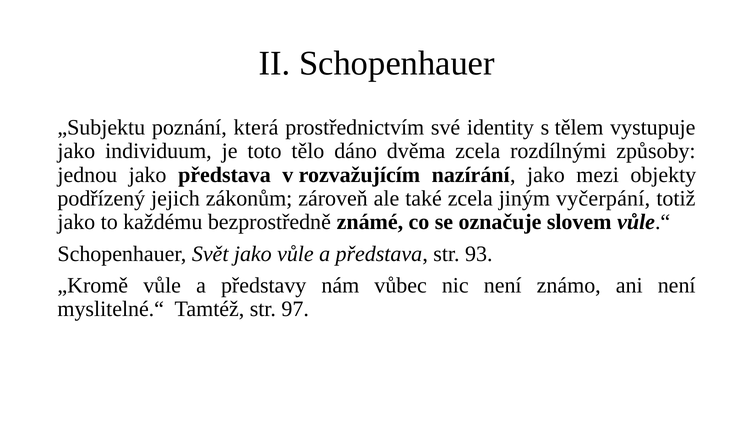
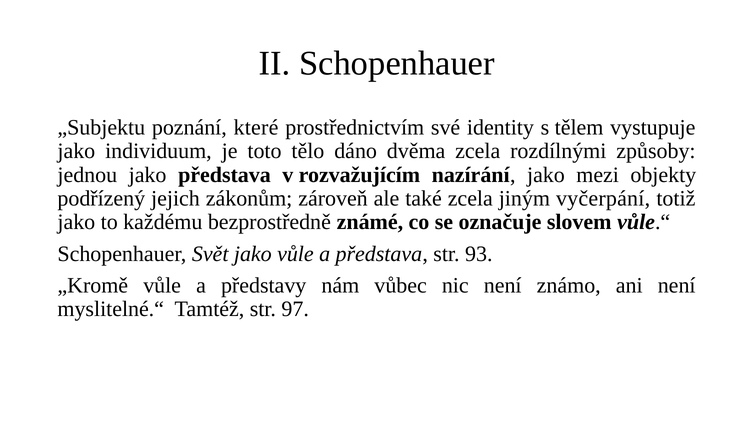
která: která -> které
